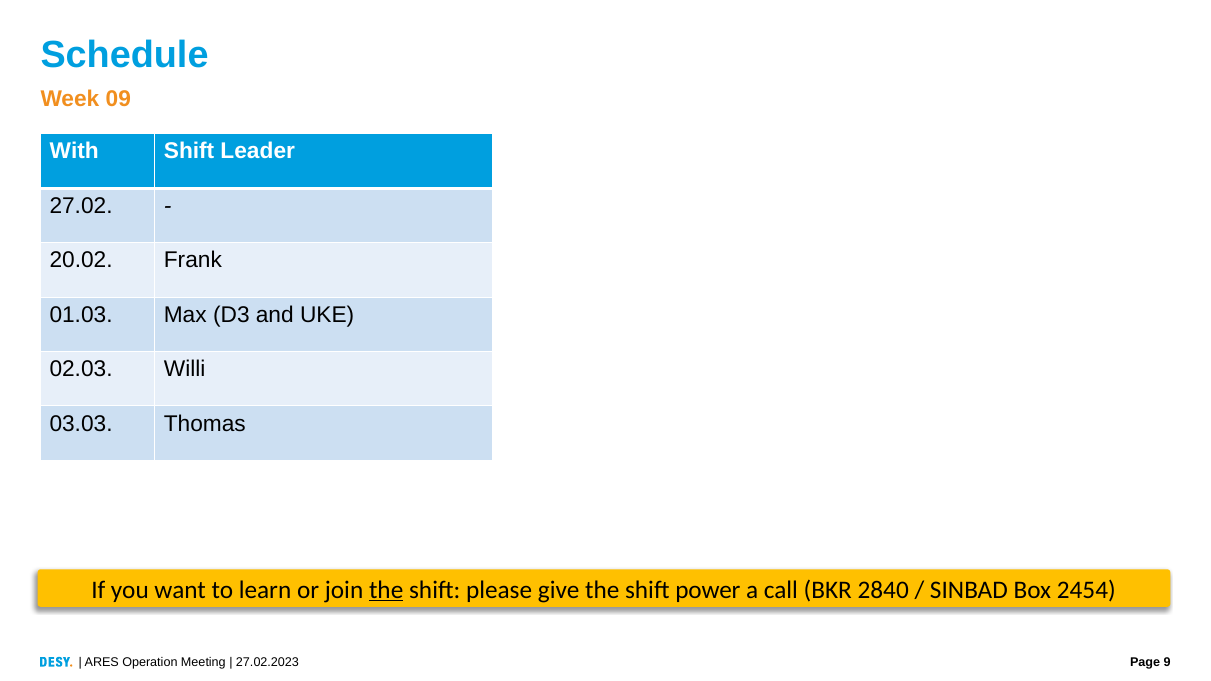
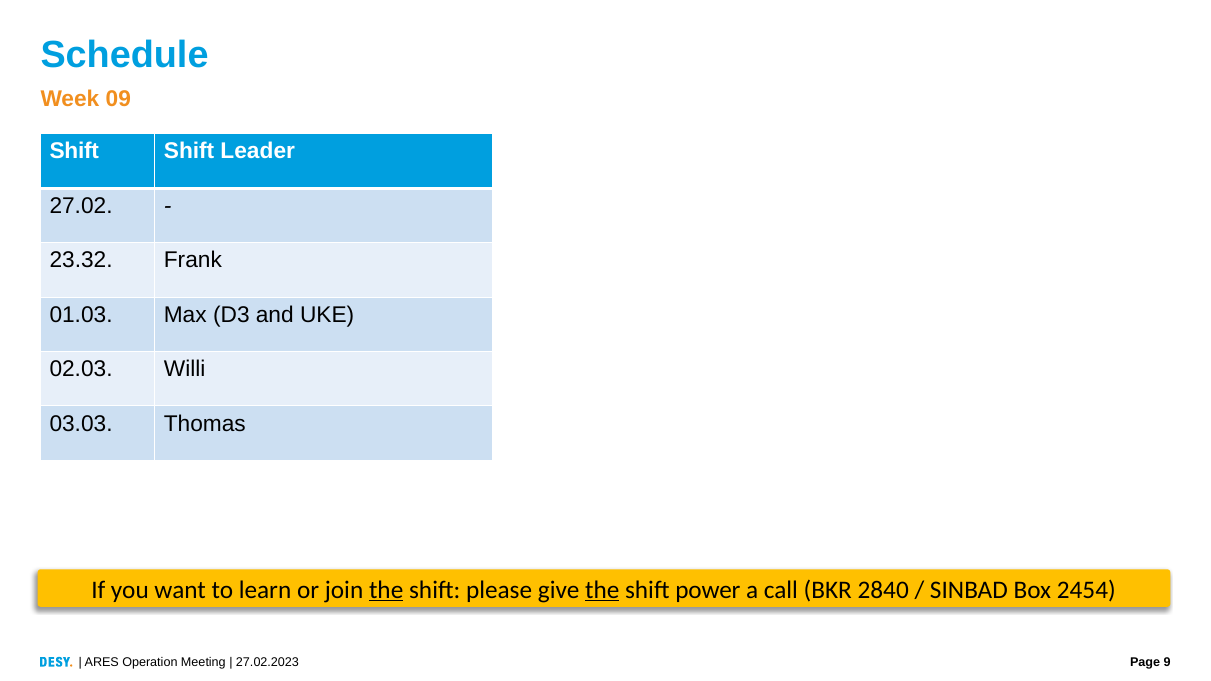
With at (74, 152): With -> Shift
20.02: 20.02 -> 23.32
the at (602, 590) underline: none -> present
